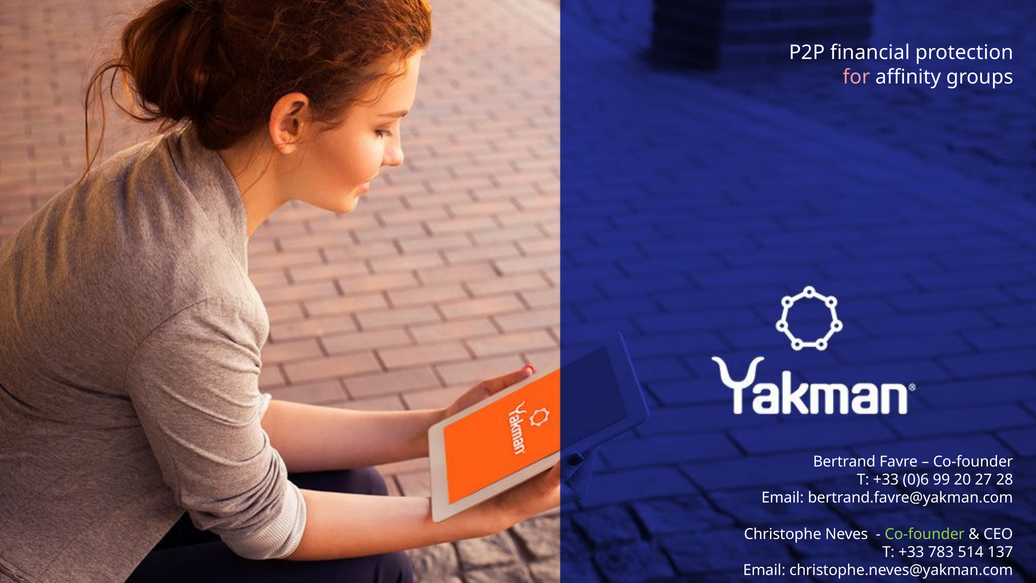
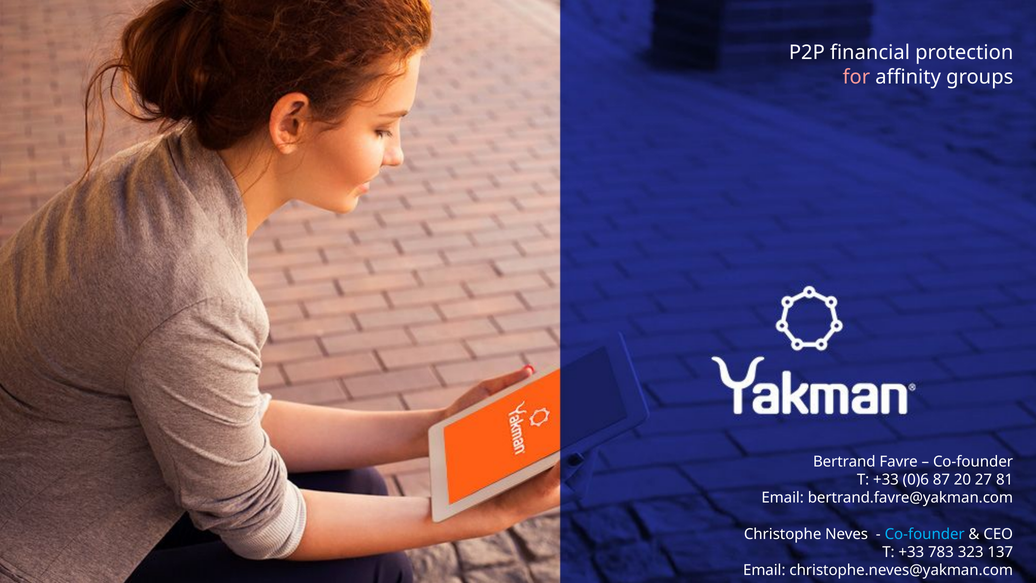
99: 99 -> 87
28: 28 -> 81
Co-founder at (925, 534) colour: light green -> light blue
514: 514 -> 323
